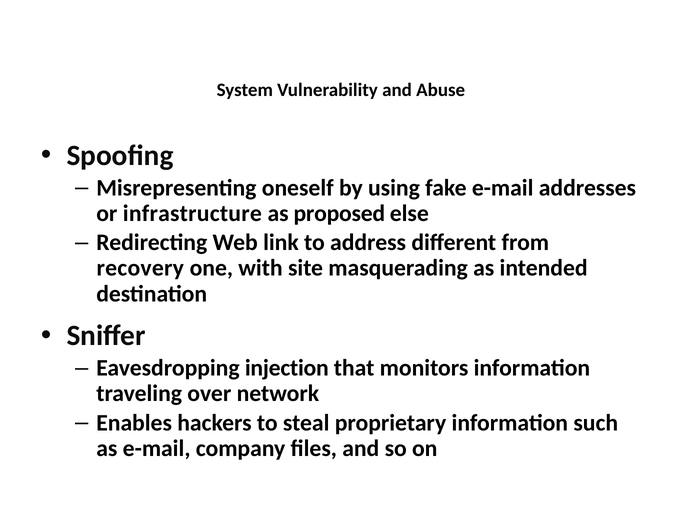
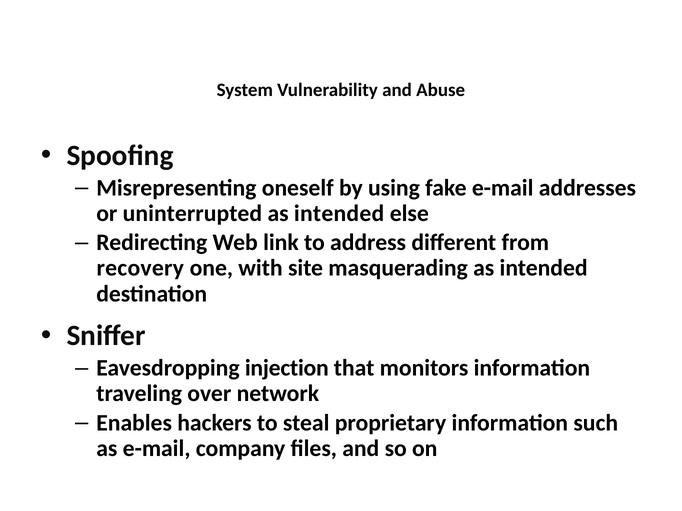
infrastructure: infrastructure -> uninterrupted
proposed at (339, 214): proposed -> intended
